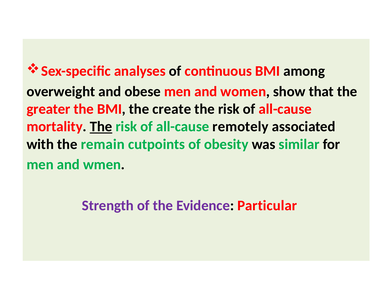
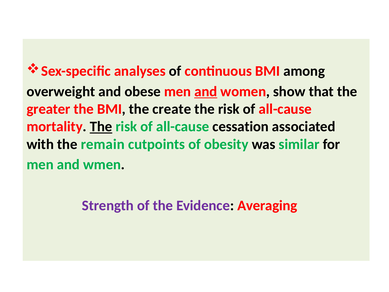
and at (206, 92) underline: none -> present
remotely: remotely -> cessation
Particular: Particular -> Averaging
